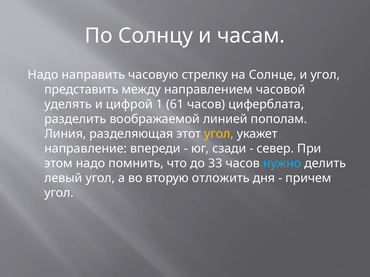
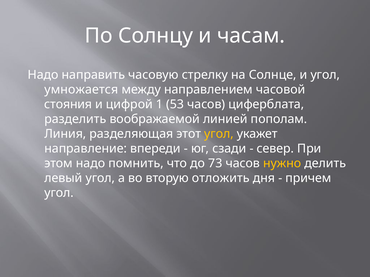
представить: представить -> умножается
уделять: уделять -> стояния
61: 61 -> 53
33: 33 -> 73
нужно colour: light blue -> yellow
